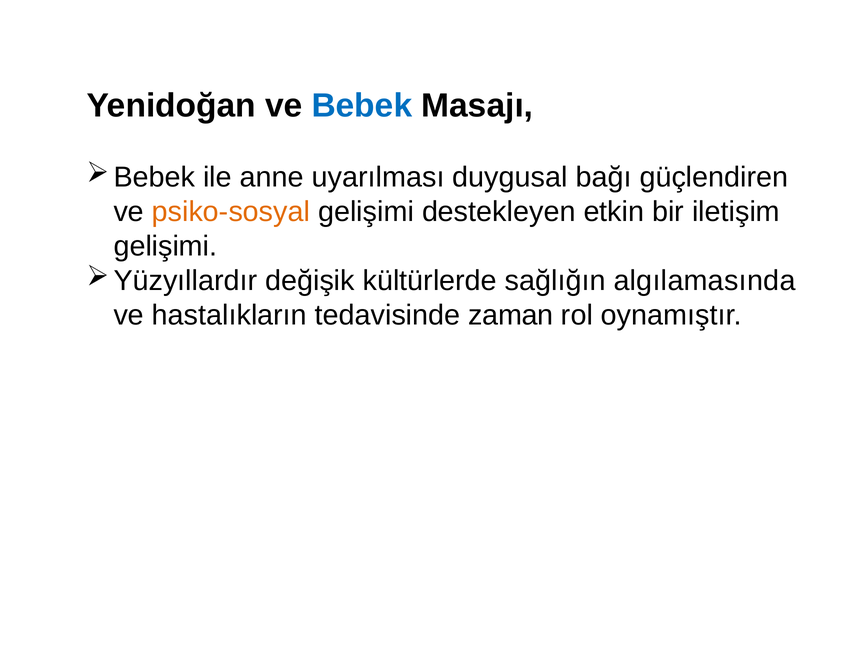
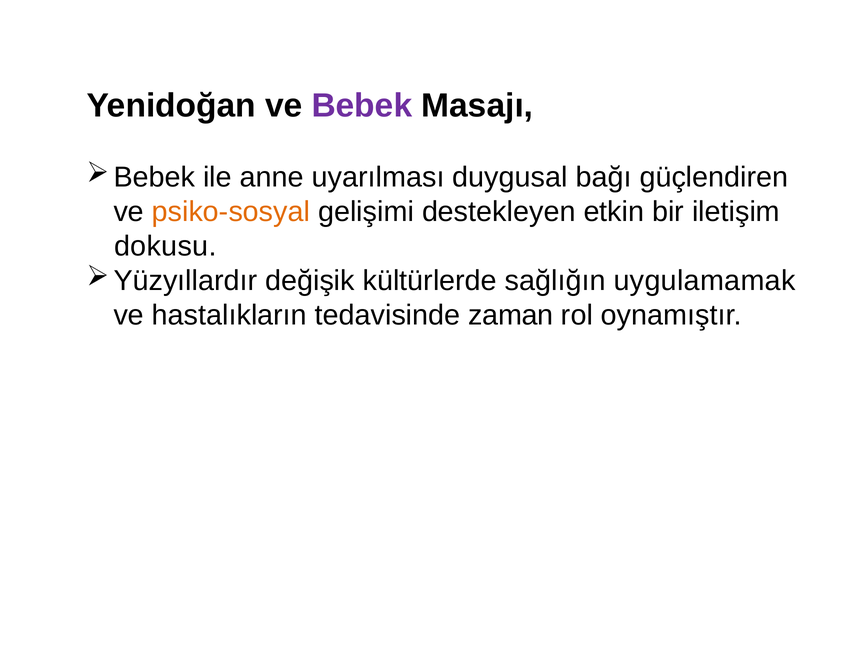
Bebek colour: blue -> purple
gelişimi at (165, 246): gelişimi -> dokusu
algılamasında: algılamasında -> uygulamamak
